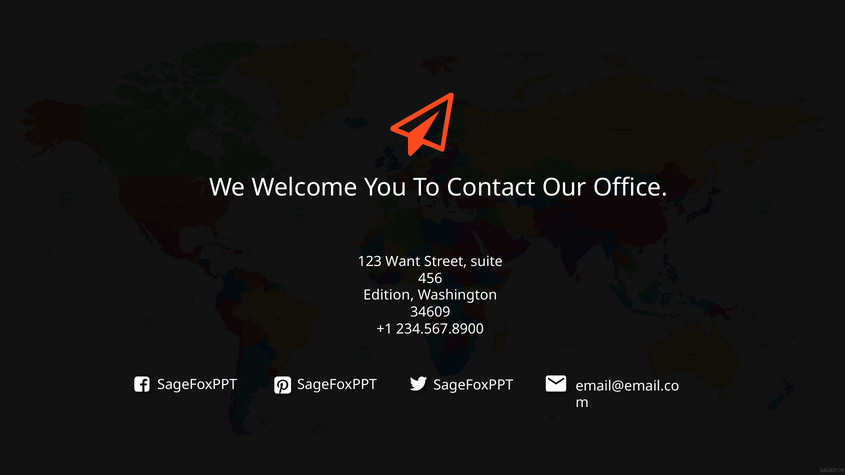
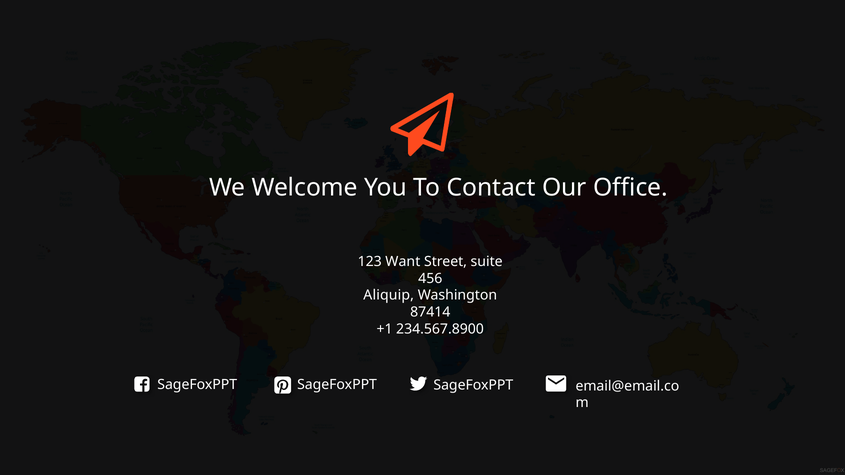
Edition: Edition -> Aliquip
34609: 34609 -> 87414
